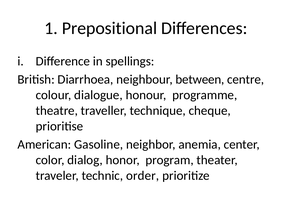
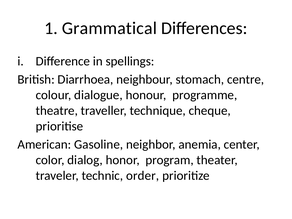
Prepositional: Prepositional -> Grammatical
between: between -> stomach
